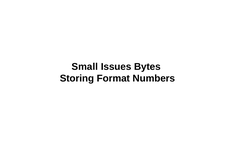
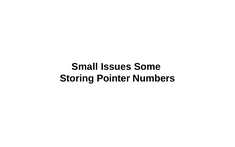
Bytes: Bytes -> Some
Format: Format -> Pointer
